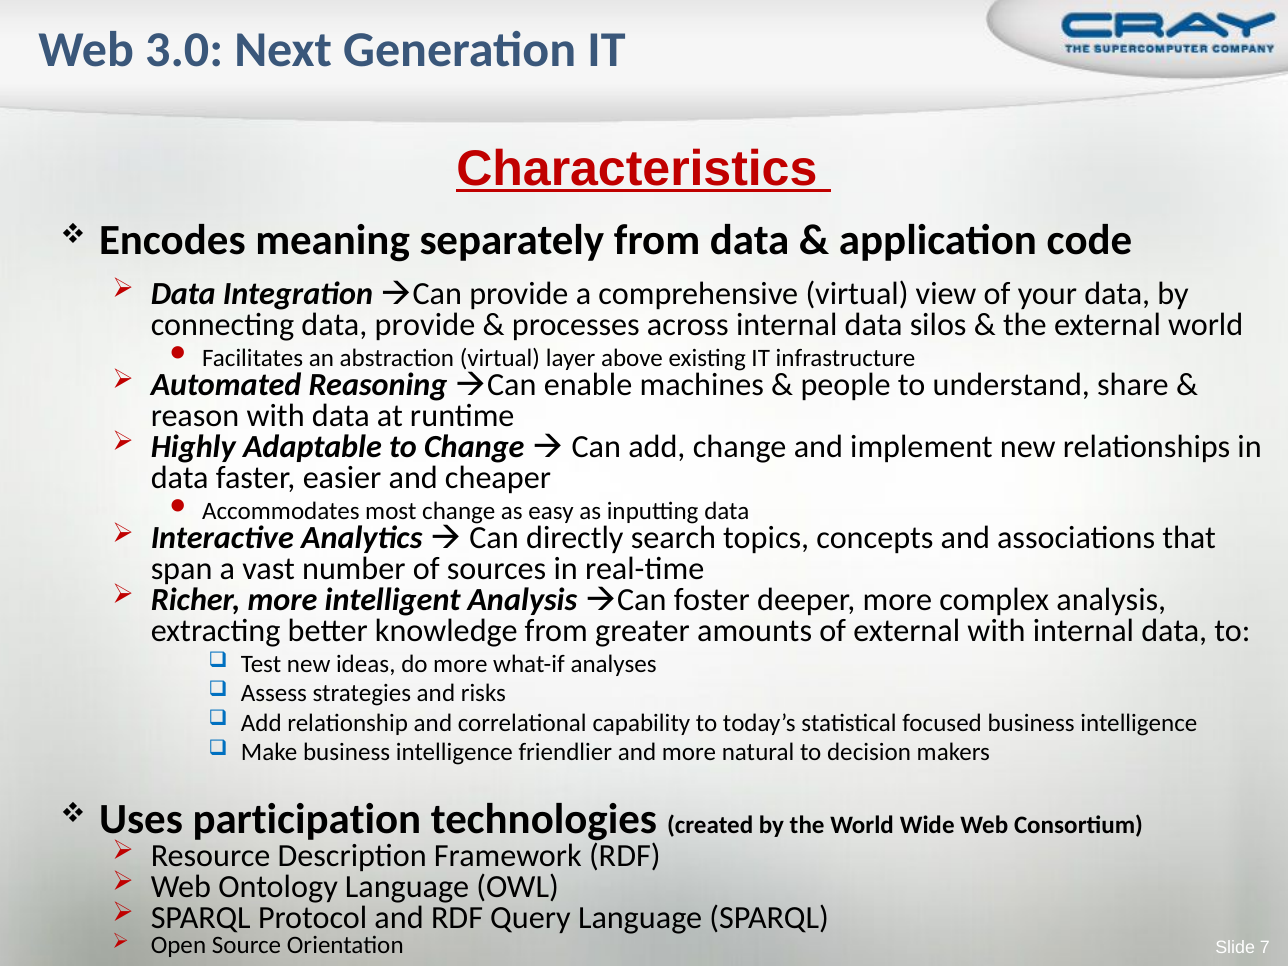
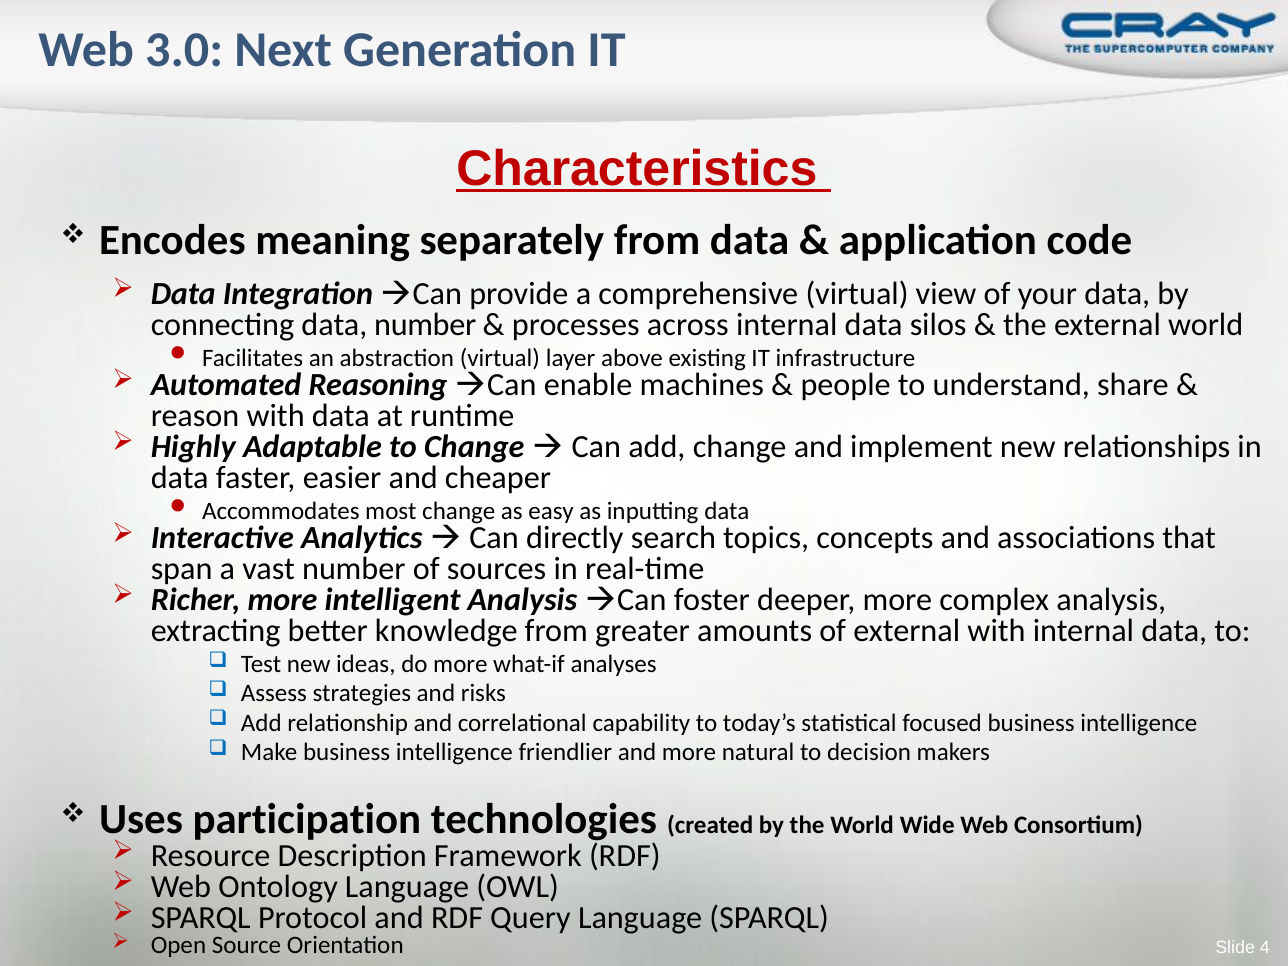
data provide: provide -> number
7: 7 -> 4
